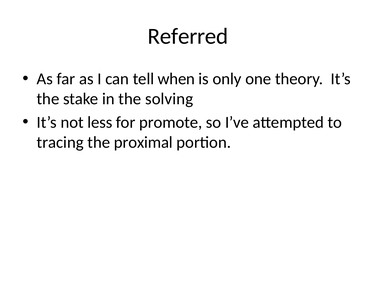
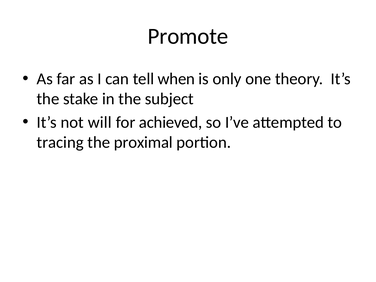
Referred: Referred -> Promote
solving: solving -> subject
less: less -> will
promote: promote -> achieved
